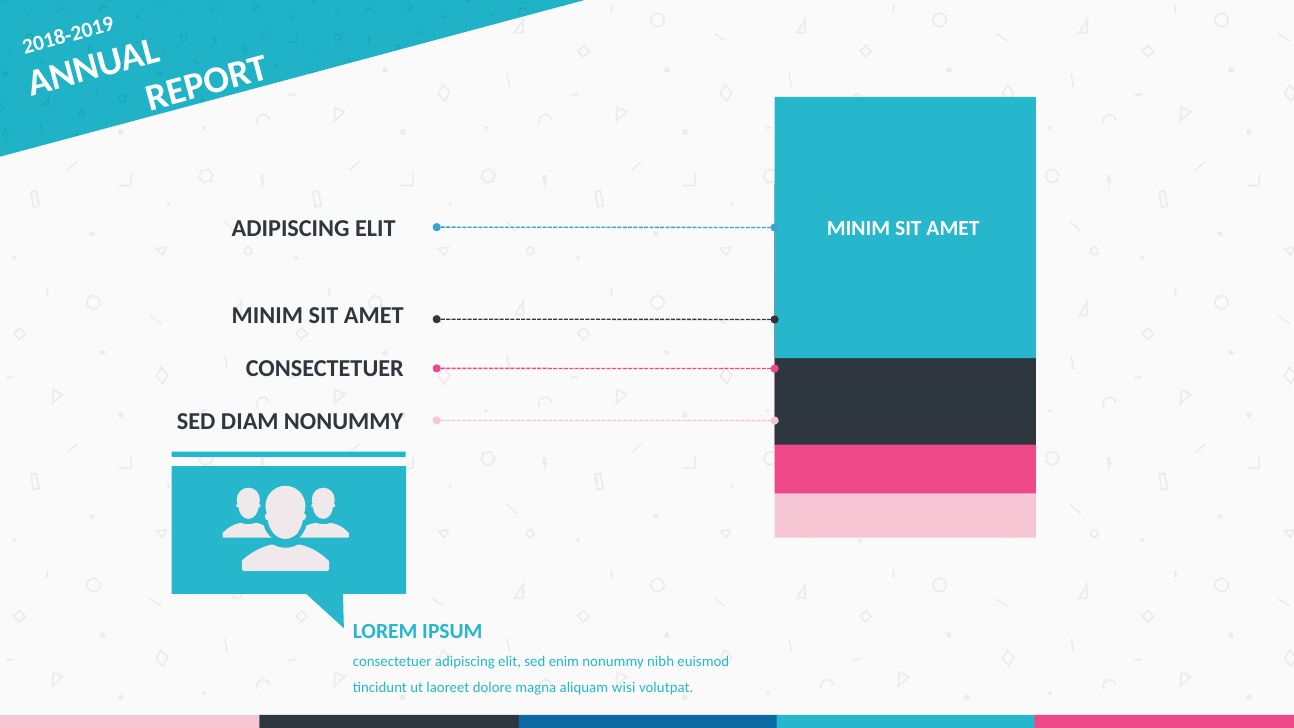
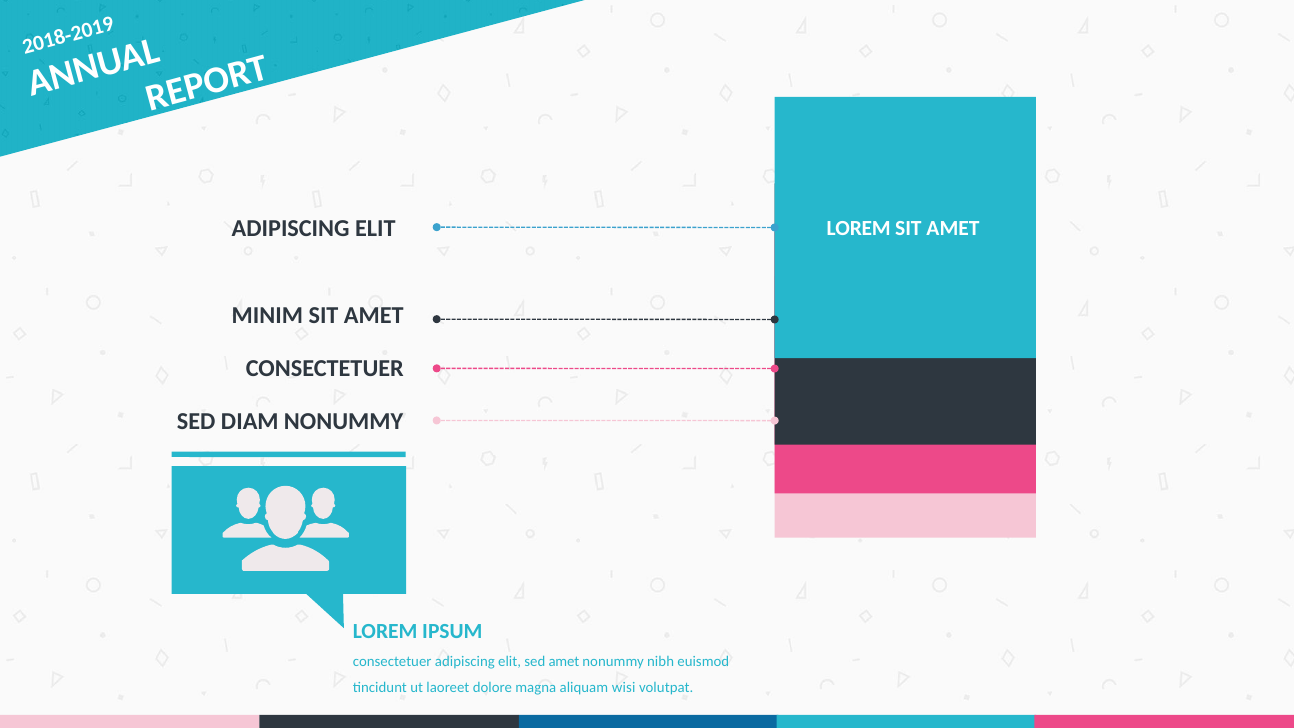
MINIM at (859, 228): MINIM -> LOREM
sed enim: enim -> amet
